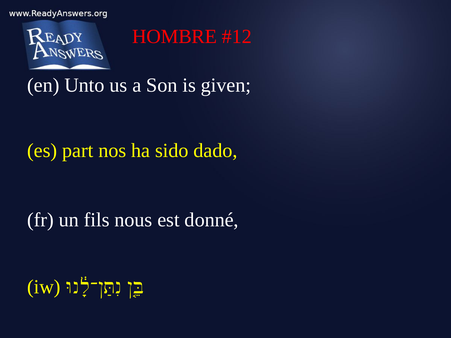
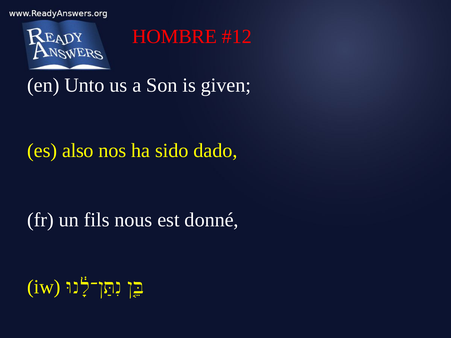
part: part -> also
